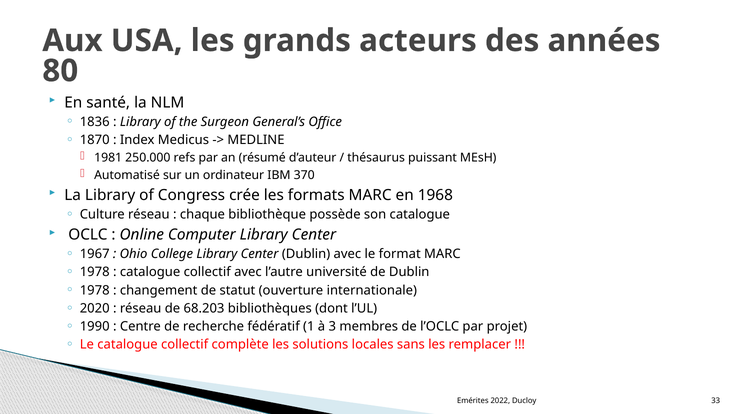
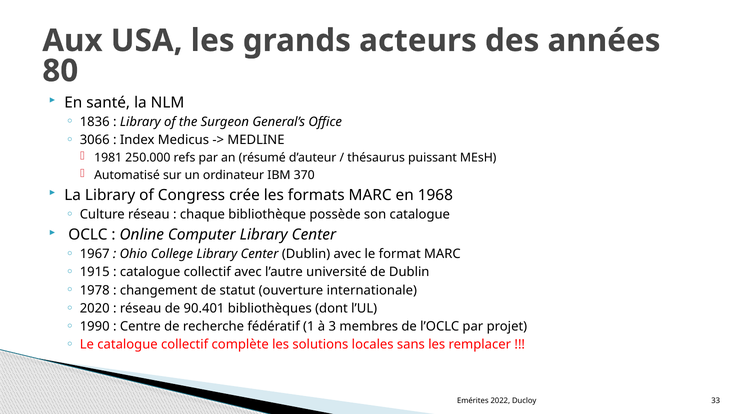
1870: 1870 -> 3066
1978 at (95, 272): 1978 -> 1915
68.203: 68.203 -> 90.401
